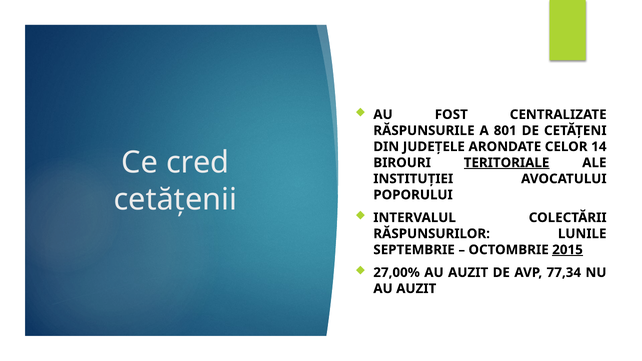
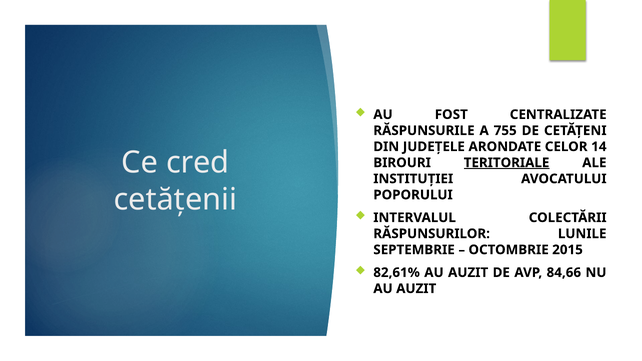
801: 801 -> 755
2015 underline: present -> none
27,00%: 27,00% -> 82,61%
77,34: 77,34 -> 84,66
